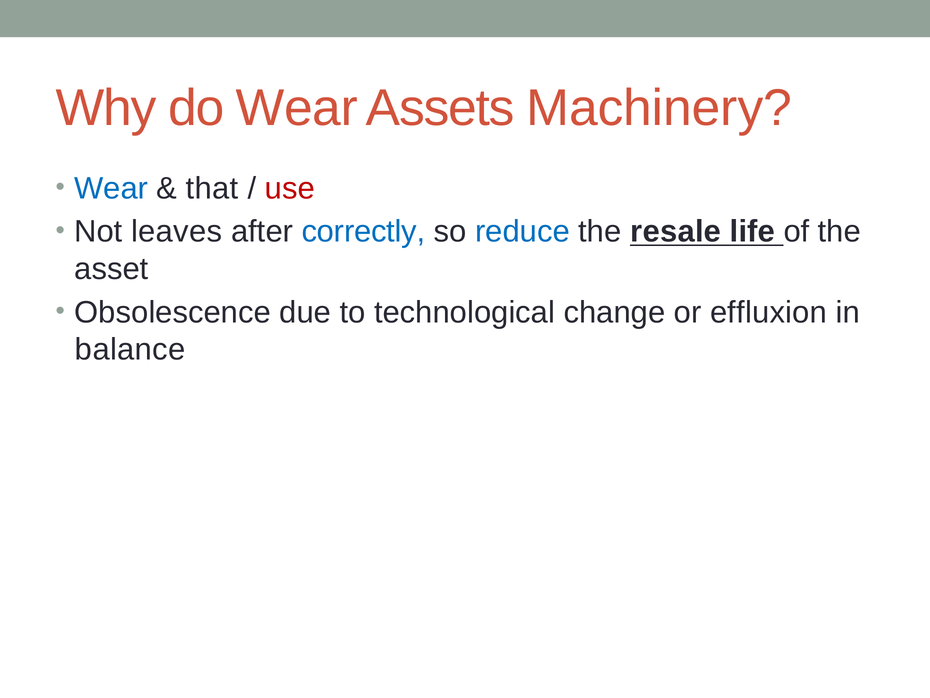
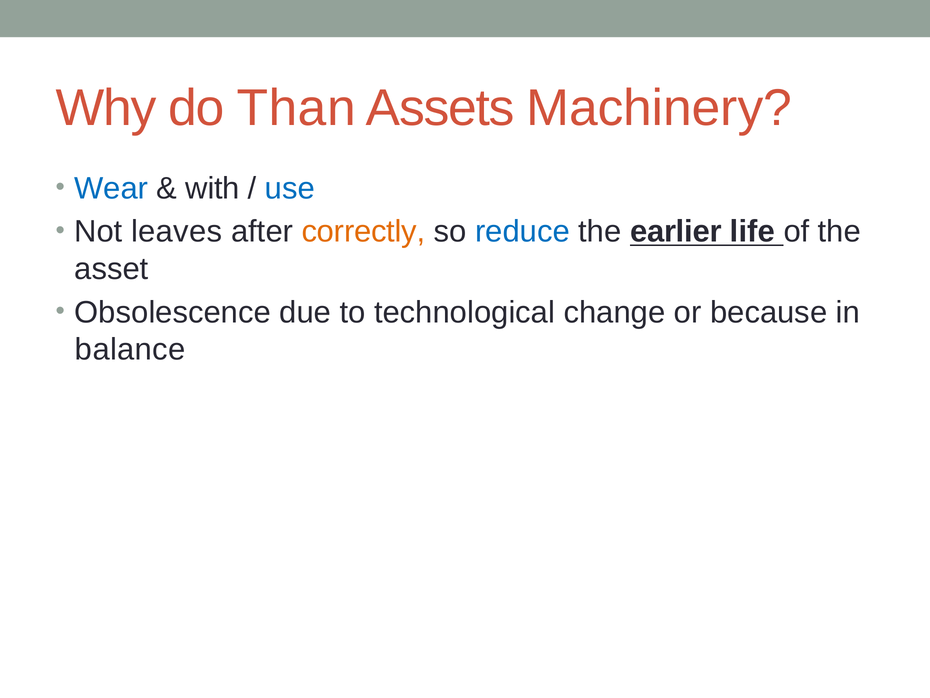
do Wear: Wear -> Than
that: that -> with
use colour: red -> blue
correctly colour: blue -> orange
resale: resale -> earlier
effluxion: effluxion -> because
